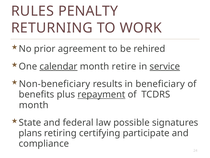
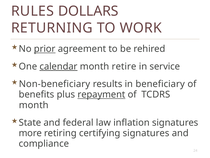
PENALTY: PENALTY -> DOLLARS
prior underline: none -> present
service underline: present -> none
possible: possible -> inflation
plans: plans -> more
certifying participate: participate -> signatures
